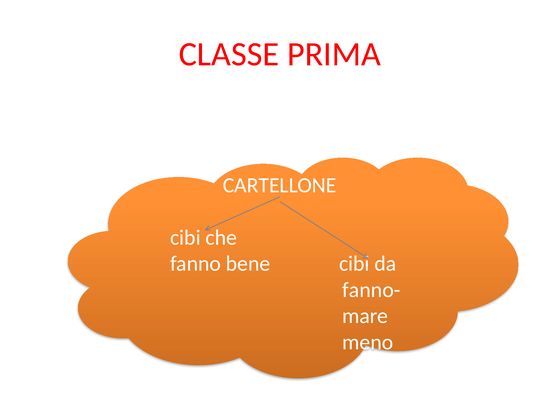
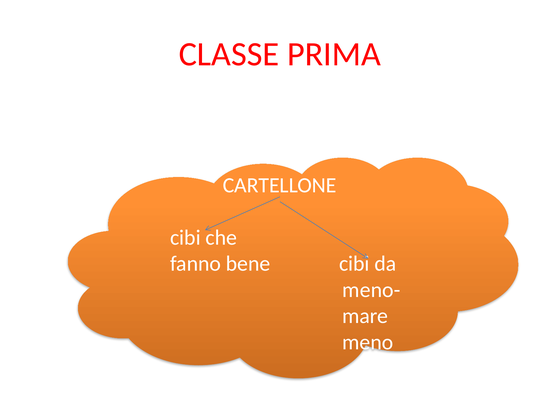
fanno-: fanno- -> meno-
